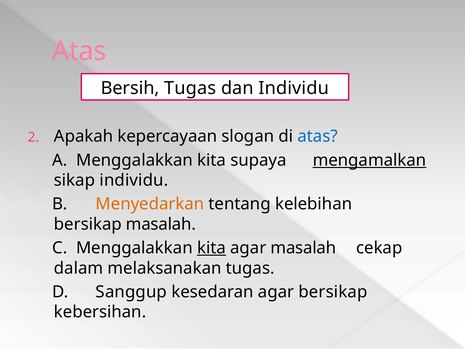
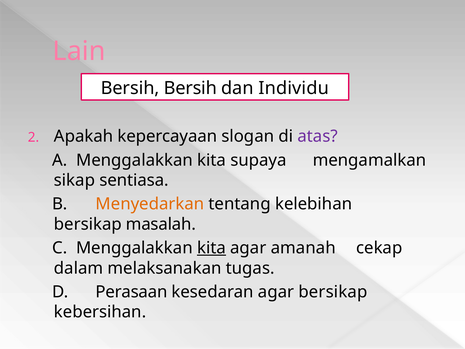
Atas at (79, 51): Atas -> Lain
Bersih Tugas: Tugas -> Bersih
atas at (318, 136) colour: blue -> purple
mengamalkan underline: present -> none
sikap individu: individu -> sentiasa
agar masalah: masalah -> amanah
Sanggup: Sanggup -> Perasaan
